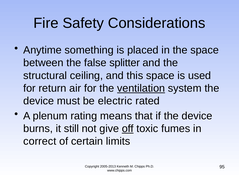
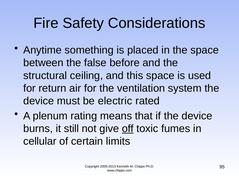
splitter: splitter -> before
ventilation underline: present -> none
correct: correct -> cellular
